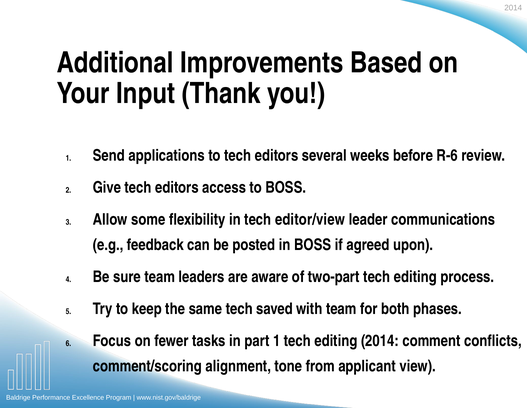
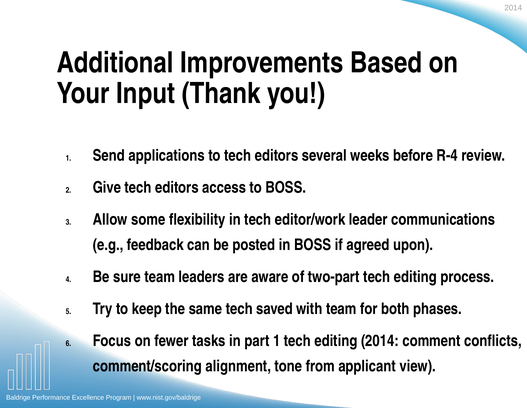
R-6: R-6 -> R-4
editor/view: editor/view -> editor/work
